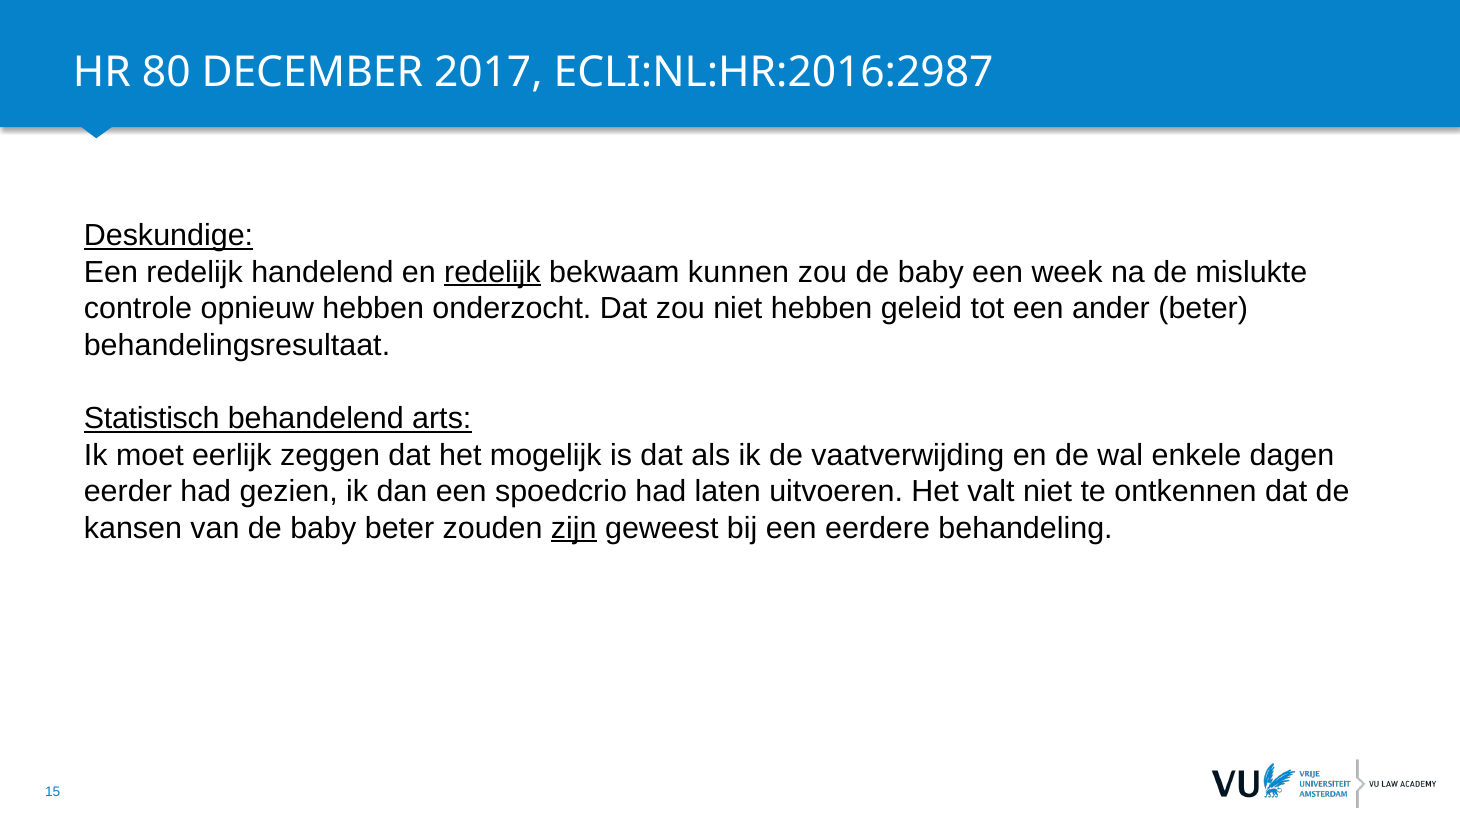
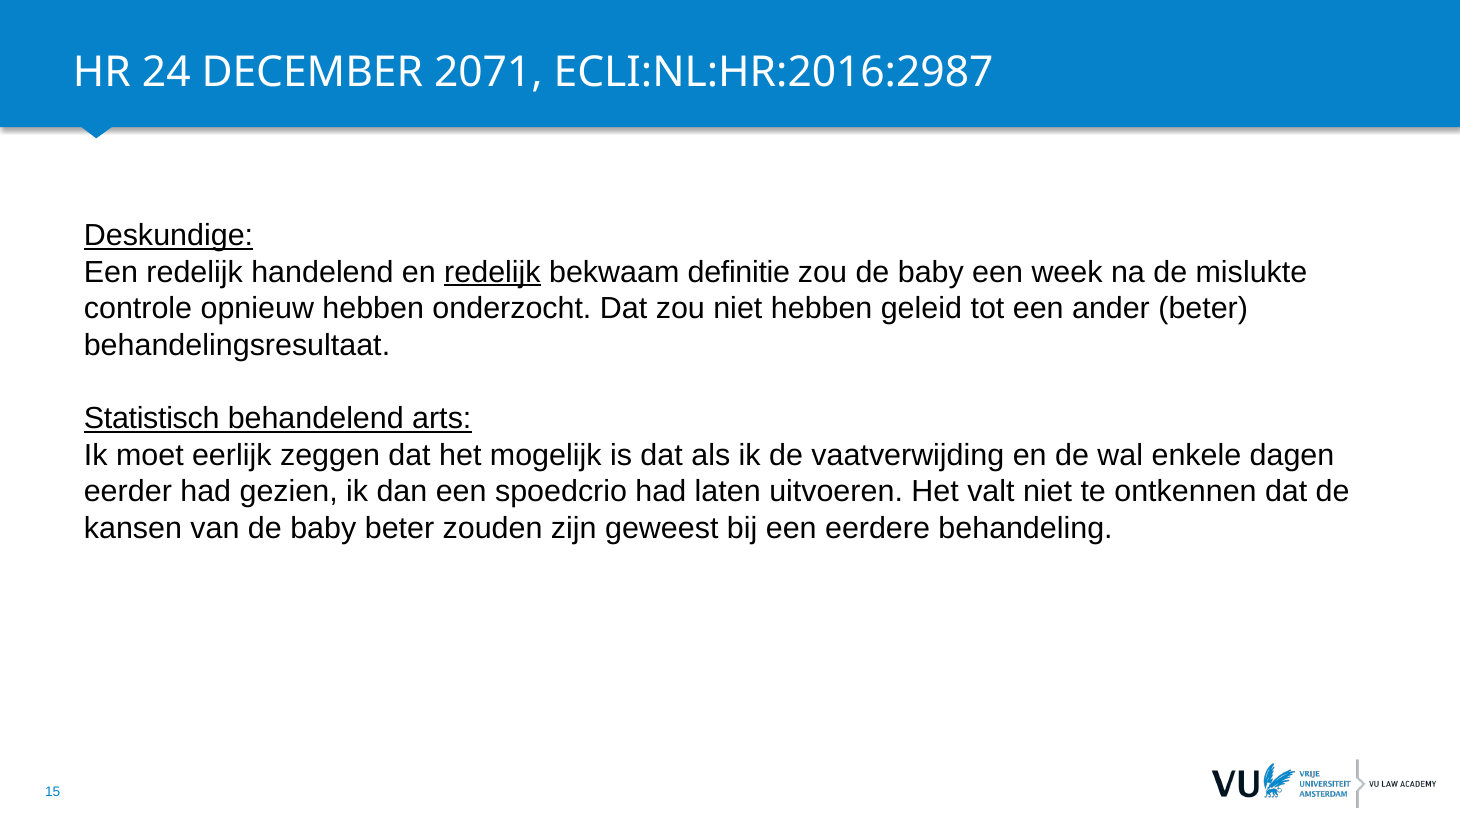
80: 80 -> 24
2017: 2017 -> 2071
kunnen: kunnen -> definitie
zijn underline: present -> none
